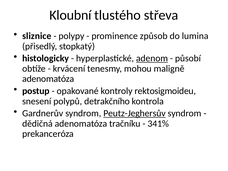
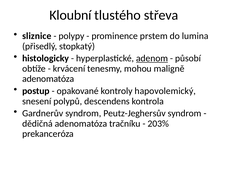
způsob: způsob -> prstem
rektosigmoideu: rektosigmoideu -> hapovolemický
detrakčního: detrakčního -> descendens
Peutz-Jeghersův underline: present -> none
341%: 341% -> 203%
